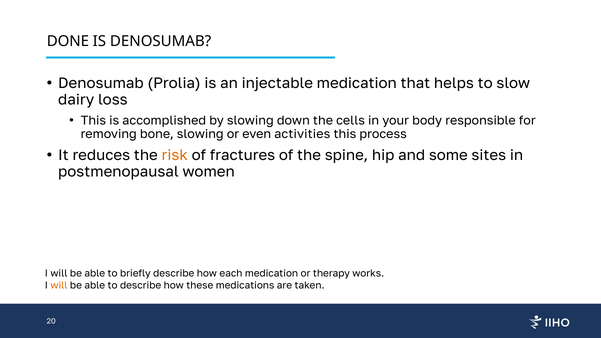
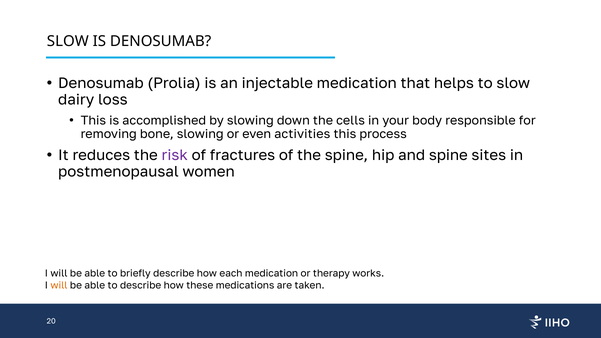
DONE at (68, 41): DONE -> SLOW
risk colour: orange -> purple
and some: some -> spine
